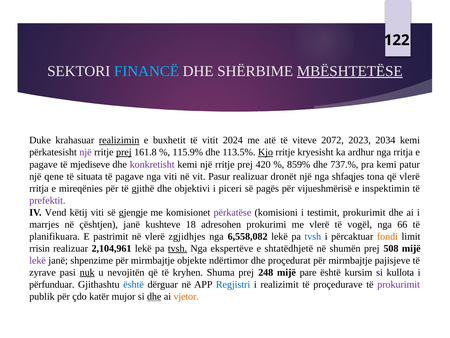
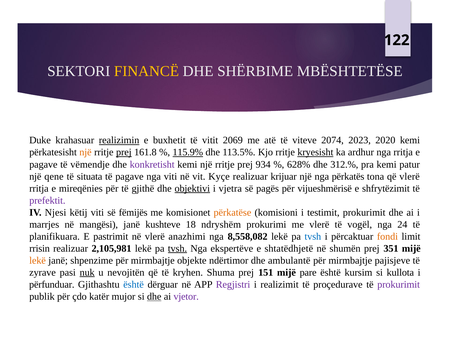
FINANCË colour: light blue -> yellow
MBËSHTETËSE underline: present -> none
2024: 2024 -> 2069
2072: 2072 -> 2074
2034: 2034 -> 2020
një at (85, 152) colour: purple -> orange
115.9% underline: none -> present
Kjo underline: present -> none
kryesisht underline: none -> present
mjediseve: mjediseve -> vëmendje
420: 420 -> 934
859%: 859% -> 628%
737.%: 737.% -> 312.%
Pasur: Pasur -> Kyçe
dronët: dronët -> krijuar
shfaqjes: shfaqjes -> përkatës
objektivi underline: none -> present
piceri: piceri -> vjetra
inspektimin: inspektimin -> shfrytëzimit
Vend: Vend -> Njesi
gjengje: gjengje -> fëmijës
përkatëse colour: purple -> orange
çështjen: çështjen -> mangësi
adresohen: adresohen -> ndryshëm
66: 66 -> 24
zgjidhjes: zgjidhjes -> anazhimi
6,558,082: 6,558,082 -> 8,558,082
2,104,961: 2,104,961 -> 2,105,981
508: 508 -> 351
lekë at (38, 260) colour: purple -> orange
proçedurat: proçedurat -> ambulantë
248: 248 -> 151
Regjistri colour: blue -> purple
vjetor colour: orange -> purple
